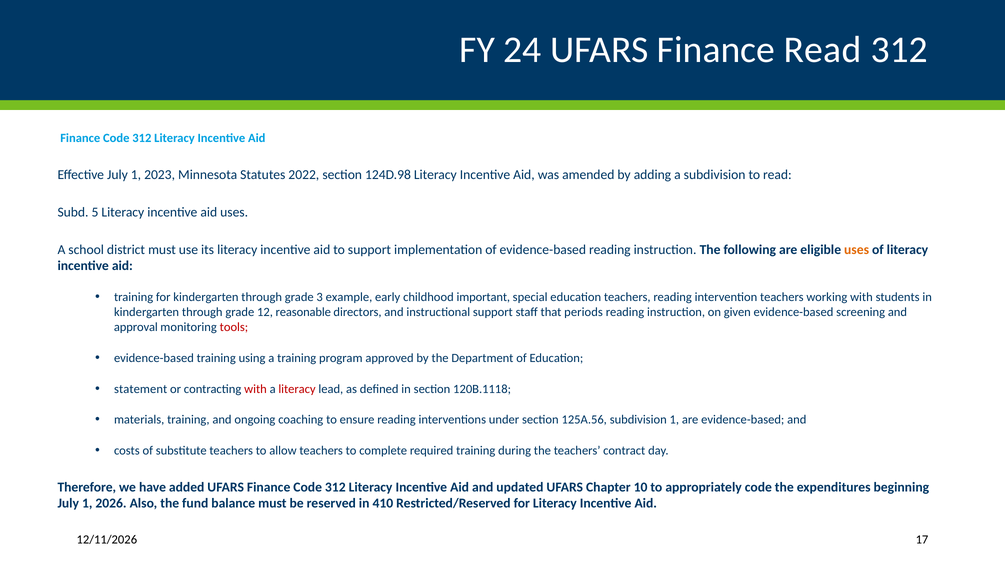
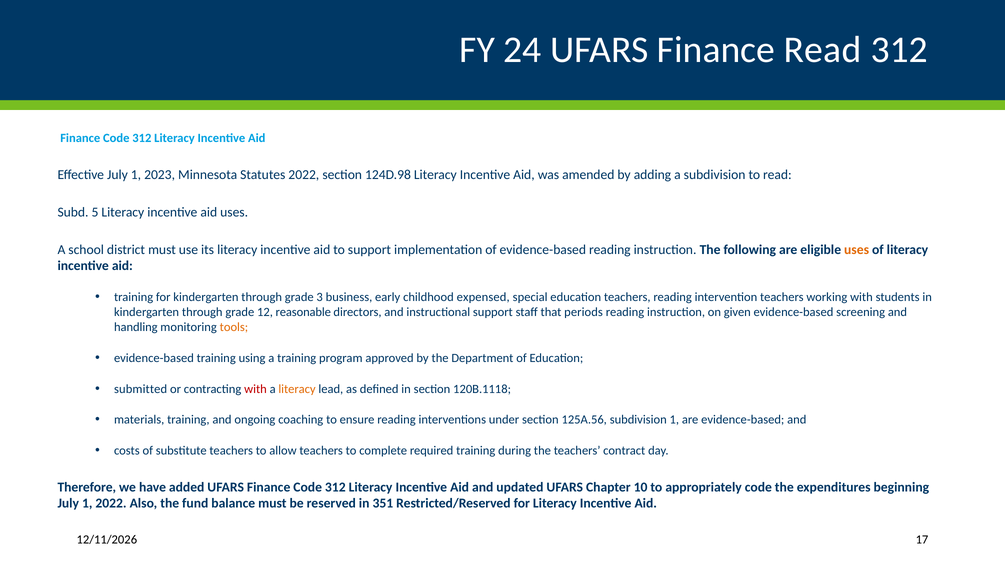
example: example -> business
important: important -> expensed
approval: approval -> handling
tools colour: red -> orange
statement: statement -> submitted
literacy at (297, 389) colour: red -> orange
1 2026: 2026 -> 2022
410: 410 -> 351
